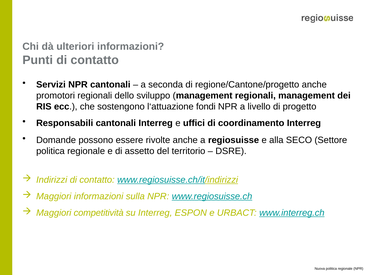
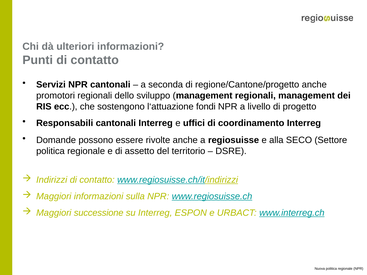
competitività: competitività -> successione
